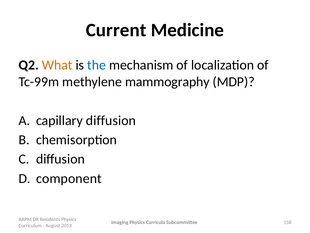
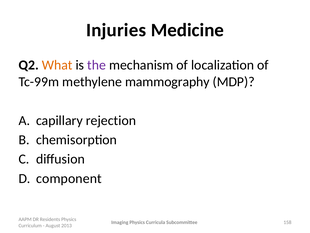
Current: Current -> Injuries
the colour: blue -> purple
capillary diffusion: diffusion -> rejection
